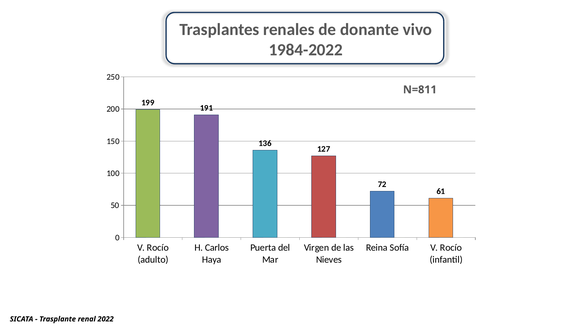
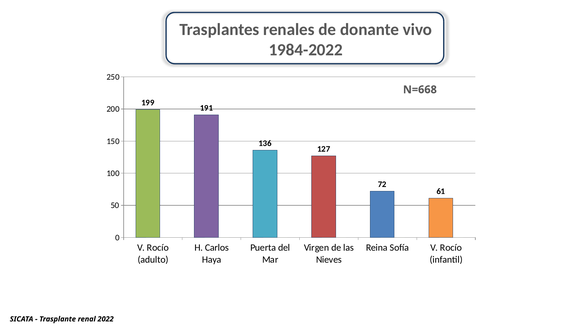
N=811: N=811 -> N=668
